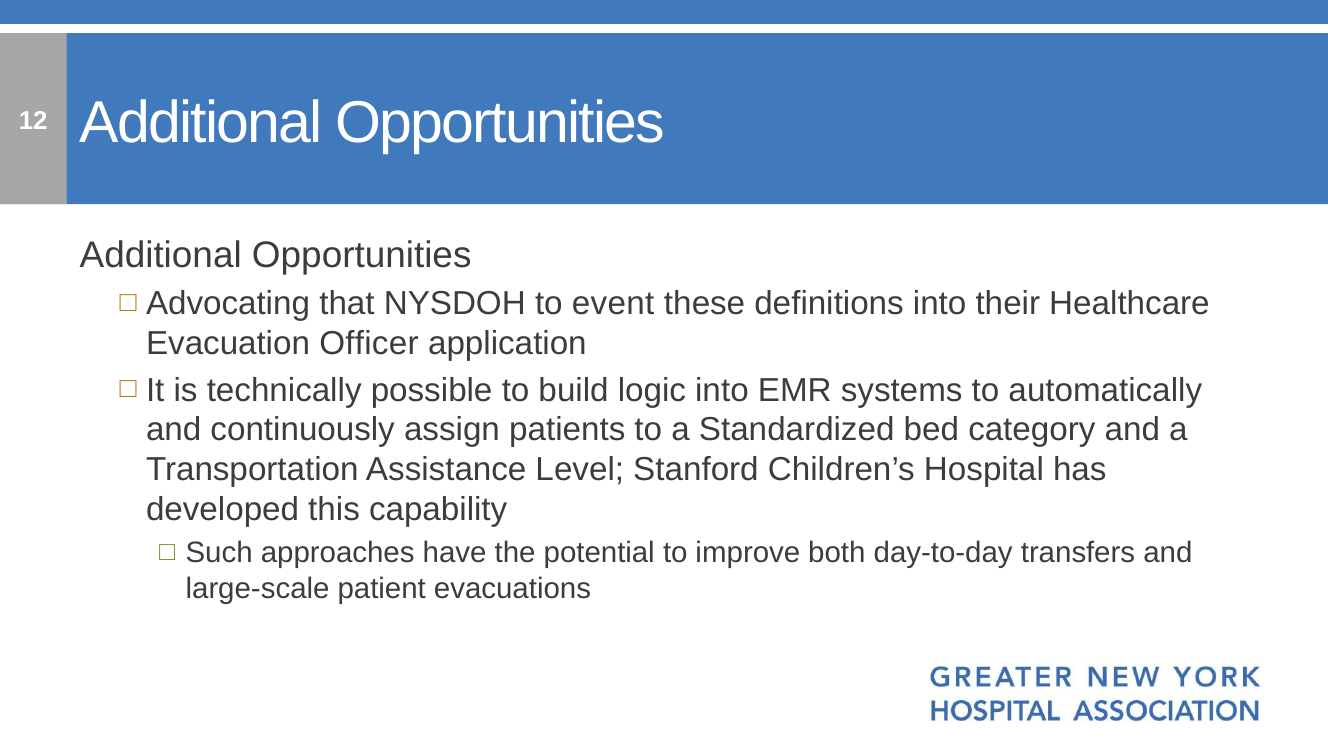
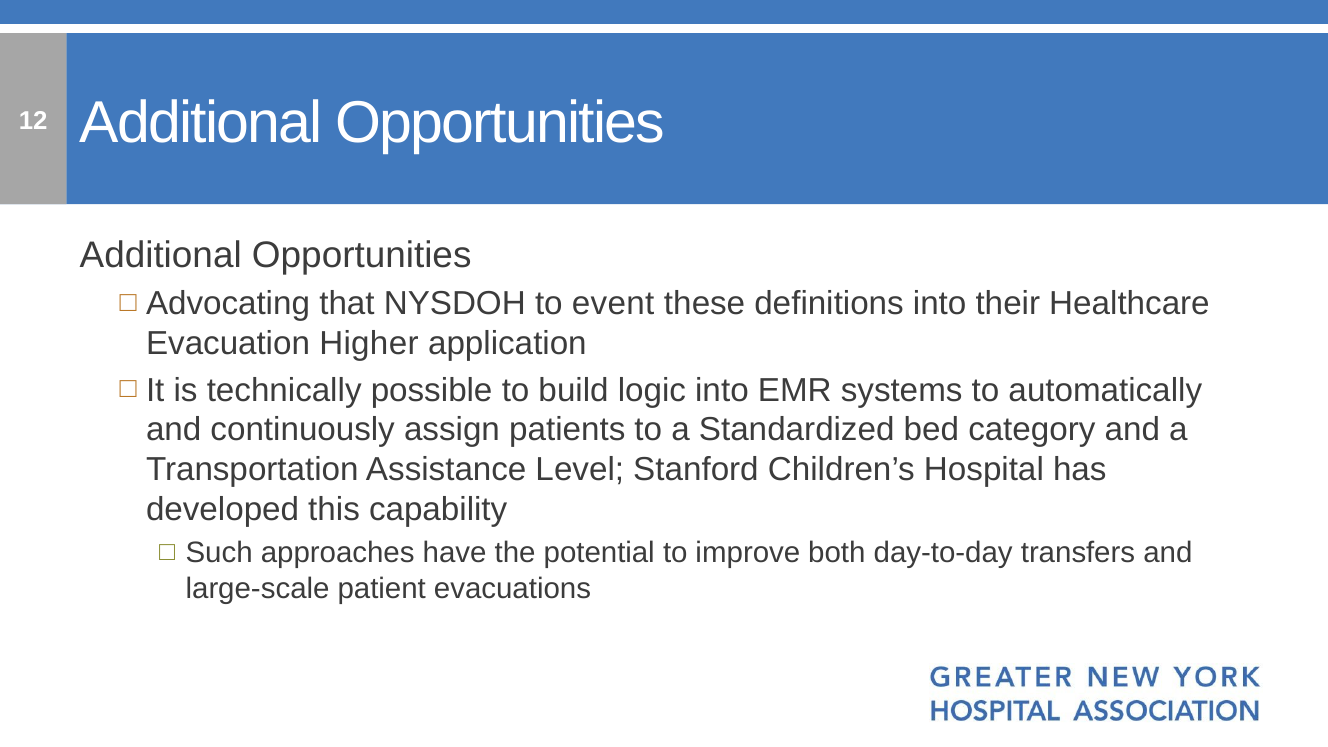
Officer: Officer -> Higher
